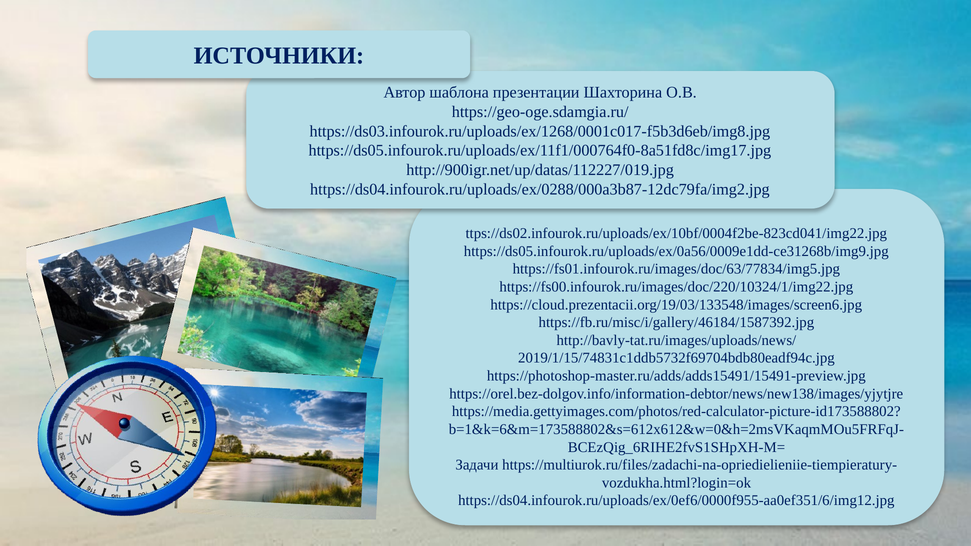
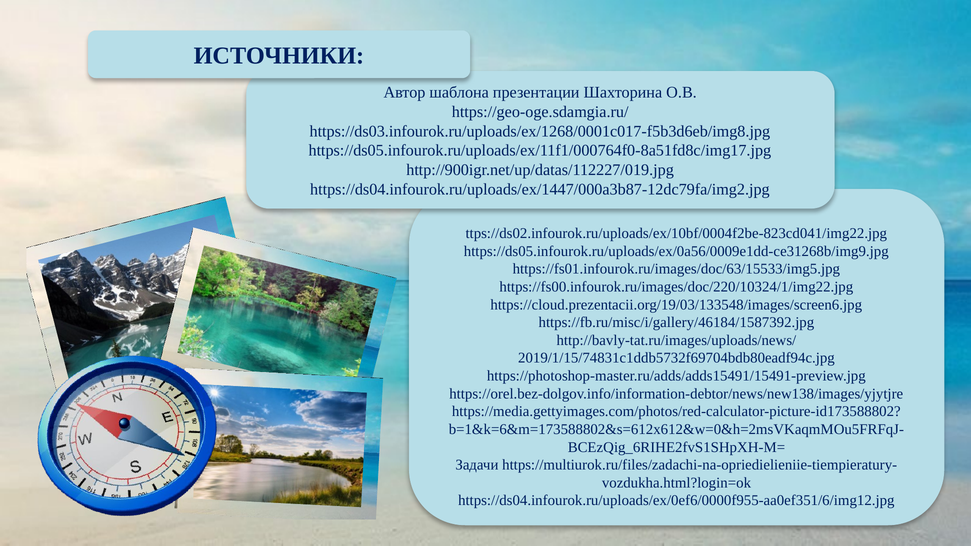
https://ds04.infourok.ru/uploads/ex/0288/000a3b87-12dc79fa/img2.jpg: https://ds04.infourok.ru/uploads/ex/0288/000a3b87-12dc79fa/img2.jpg -> https://ds04.infourok.ru/uploads/ex/1447/000a3b87-12dc79fa/img2.jpg
https://fs01.infourok.ru/images/doc/63/77834/img5.jpg: https://fs01.infourok.ru/images/doc/63/77834/img5.jpg -> https://fs01.infourok.ru/images/doc/63/15533/img5.jpg
